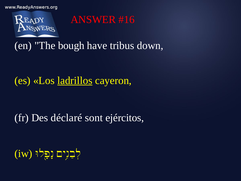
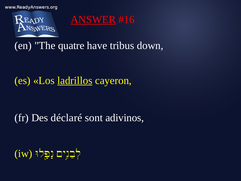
ANSWER underline: none -> present
bough: bough -> quatre
ejércitos: ejércitos -> adivinos
